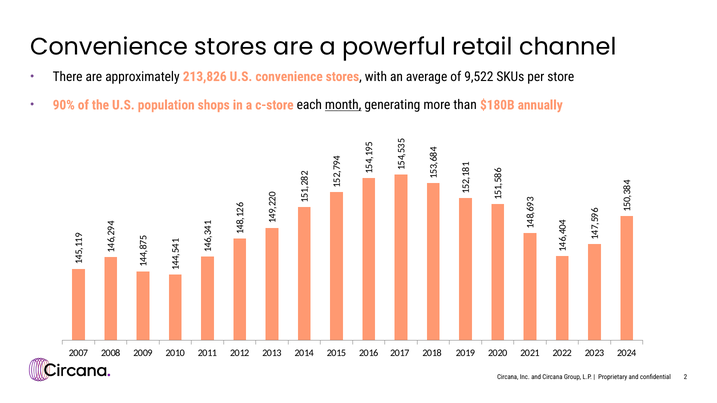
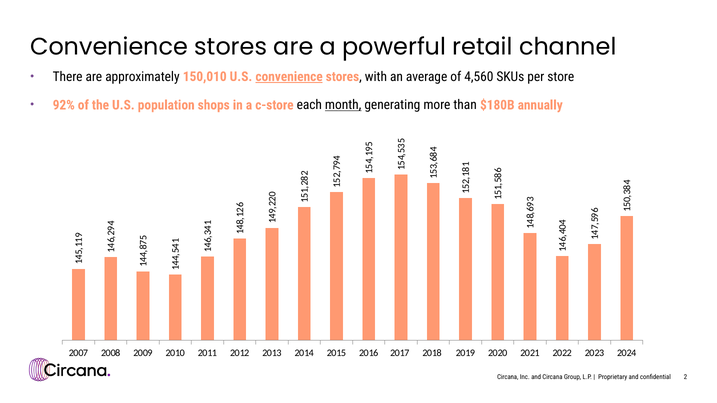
213,826: 213,826 -> 150,010
convenience at (289, 77) underline: none -> present
9,522: 9,522 -> 4,560
90%: 90% -> 92%
